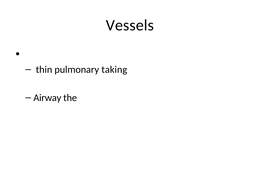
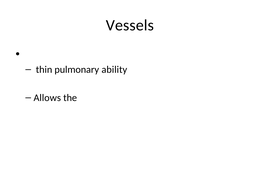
taking: taking -> ability
Airway: Airway -> Allows
